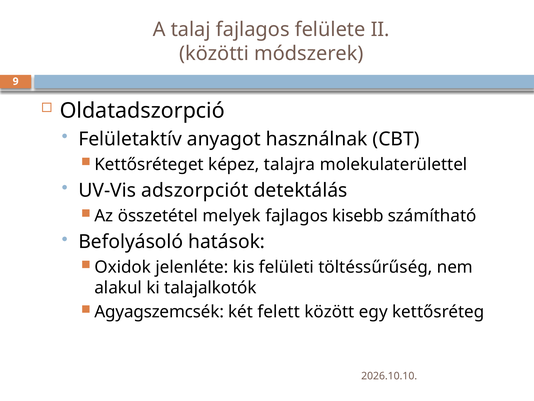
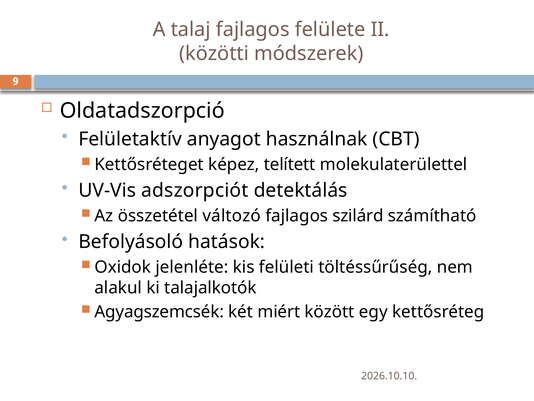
talajra: talajra -> telített
melyek: melyek -> változó
kisebb: kisebb -> szilárd
felett: felett -> miért
